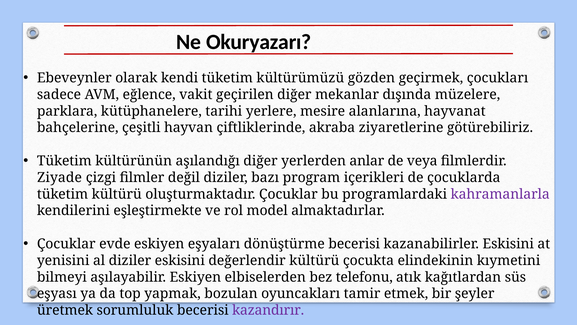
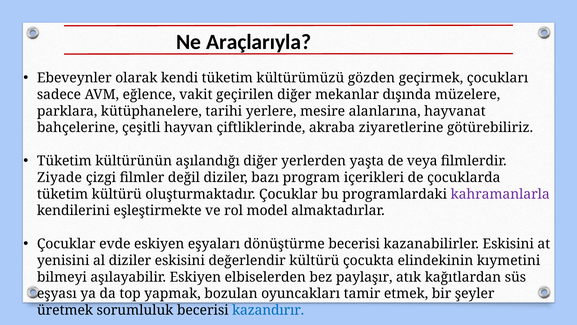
Okuryazarı: Okuryazarı -> Araçlarıyla
anlar: anlar -> yaşta
telefonu: telefonu -> paylaşır
kazandırır colour: purple -> blue
